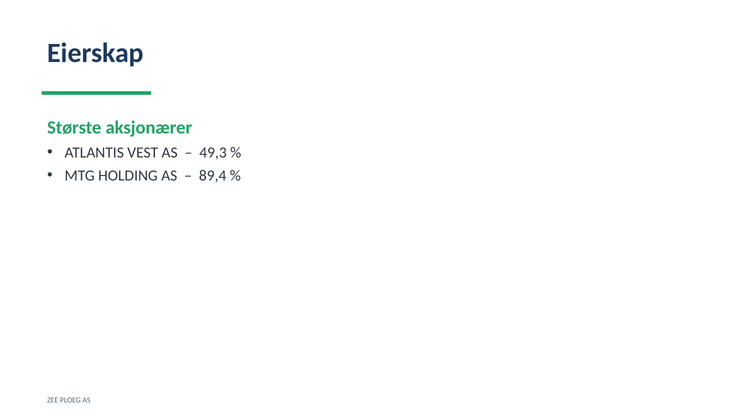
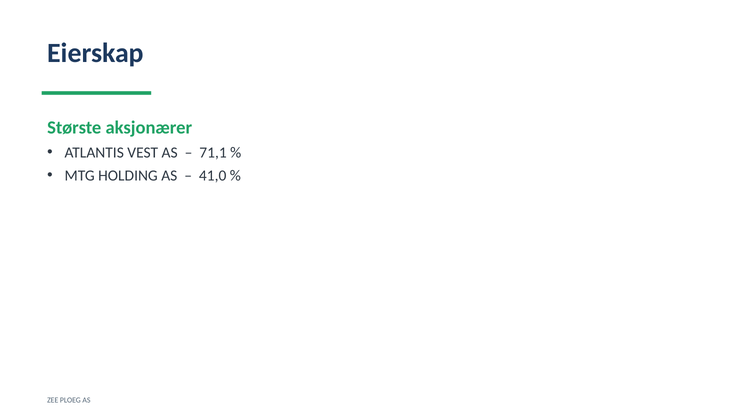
49,3: 49,3 -> 71,1
89,4: 89,4 -> 41,0
